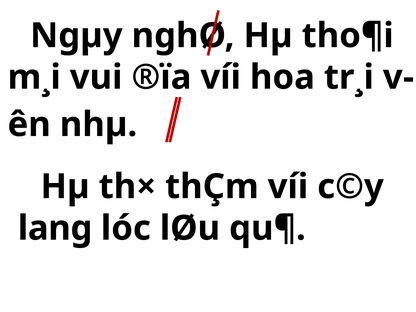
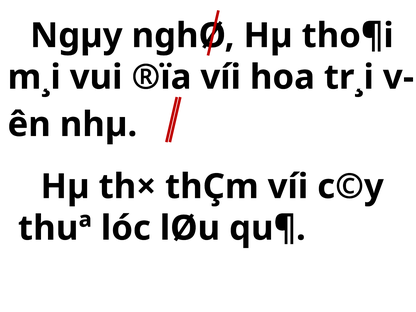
lang: lang -> thuª
